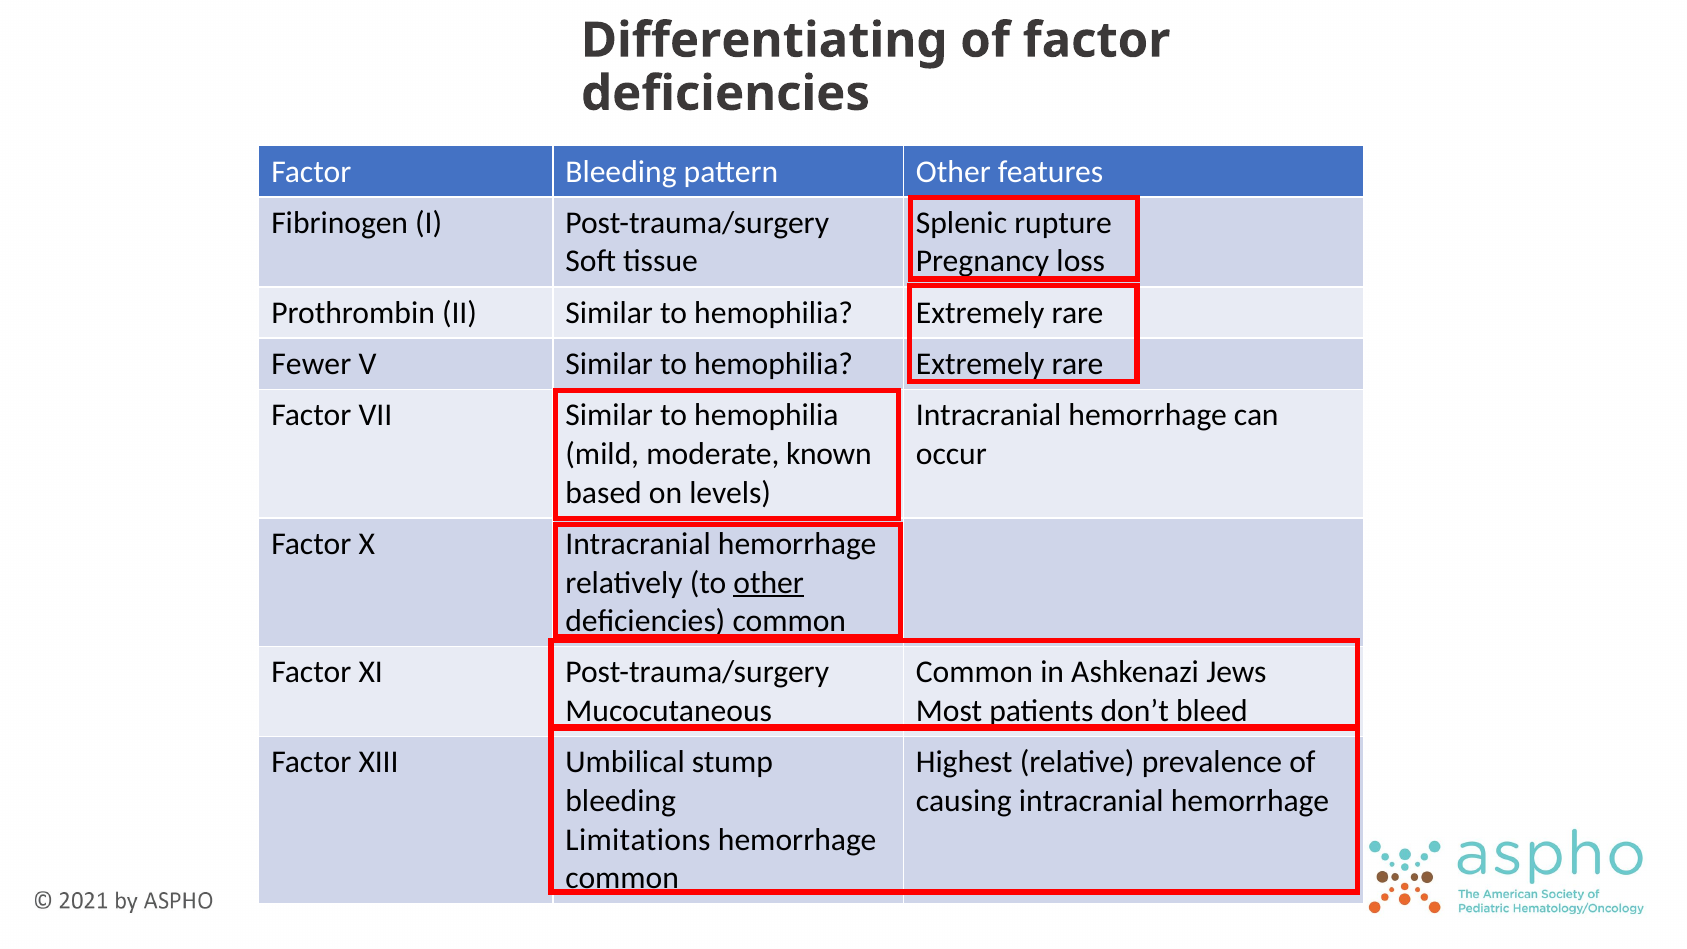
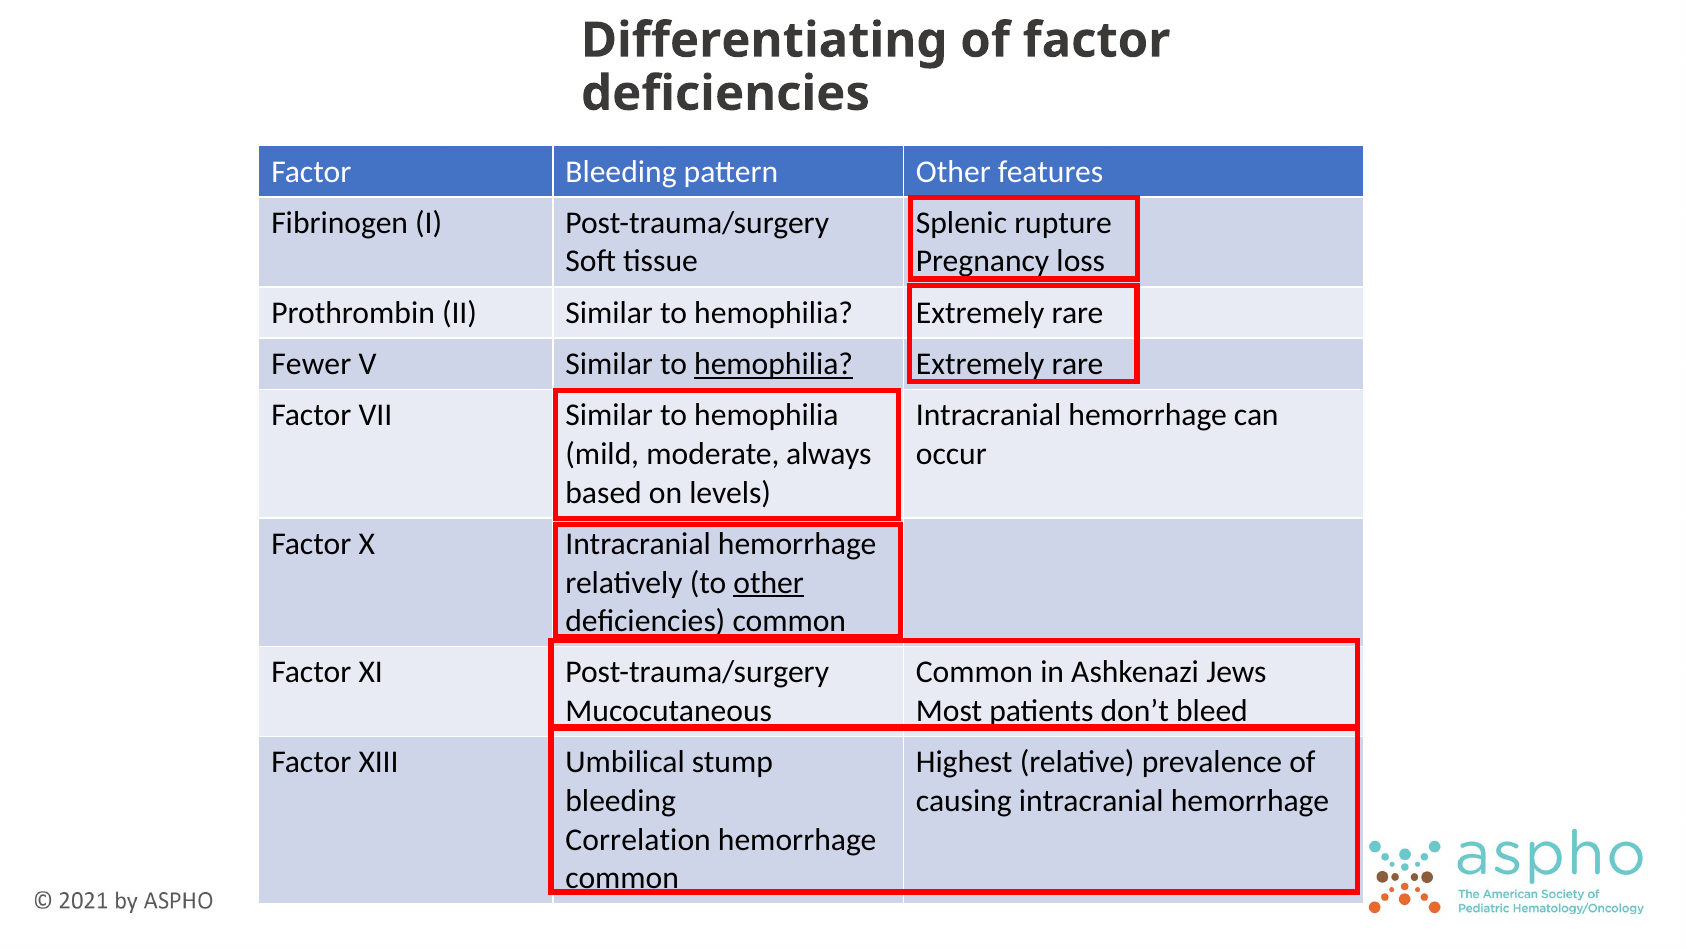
hemophilia at (774, 364) underline: none -> present
known: known -> always
Limitations: Limitations -> Correlation
